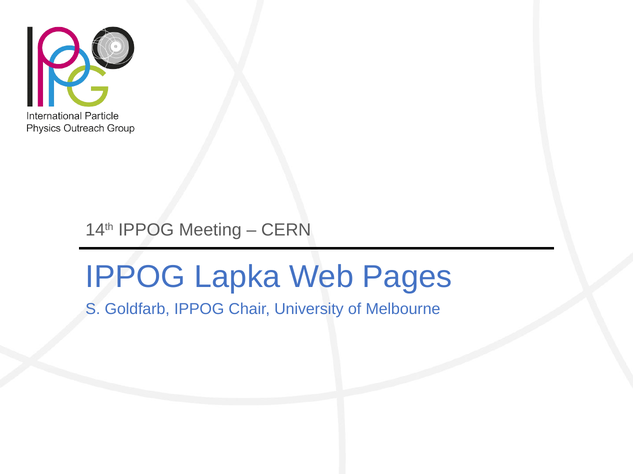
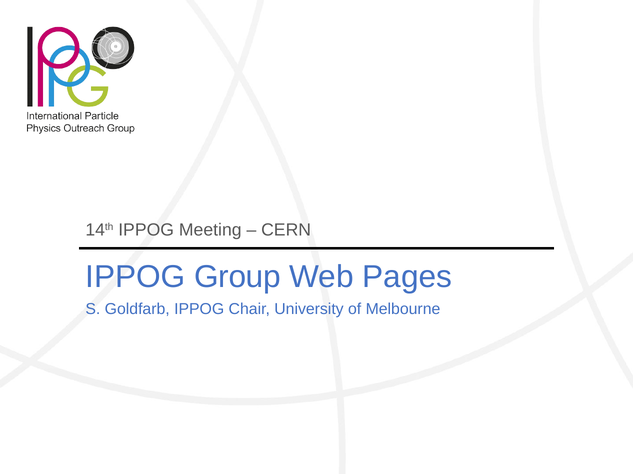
Lapka: Lapka -> Group
